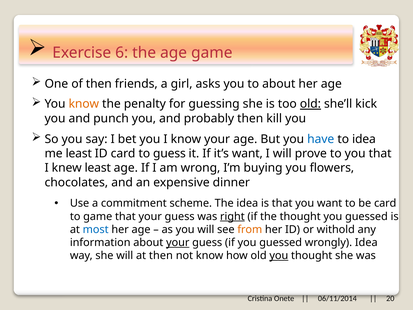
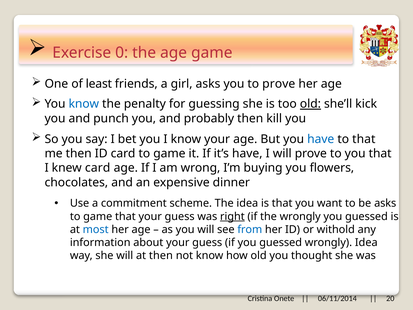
6: 6 -> 0
of then: then -> least
to about: about -> prove
know at (84, 104) colour: orange -> blue
to idea: idea -> that
me least: least -> then
card to guess: guess -> game
it’s want: want -> have
knew least: least -> card
be card: card -> asks
the thought: thought -> wrongly
from colour: orange -> blue
your at (178, 242) underline: present -> none
you at (279, 256) underline: present -> none
